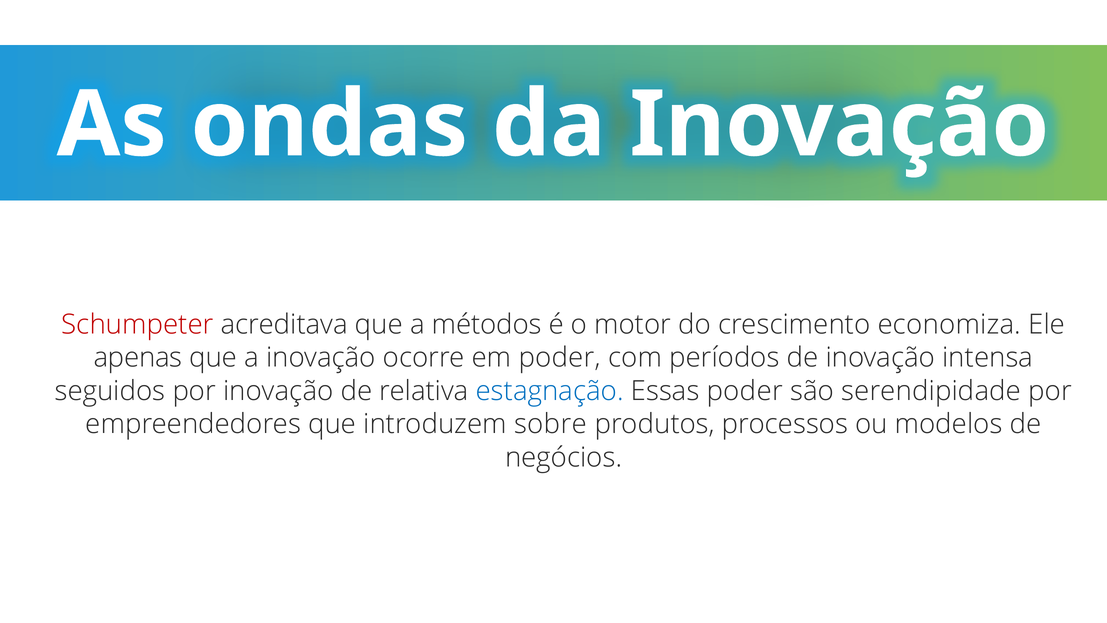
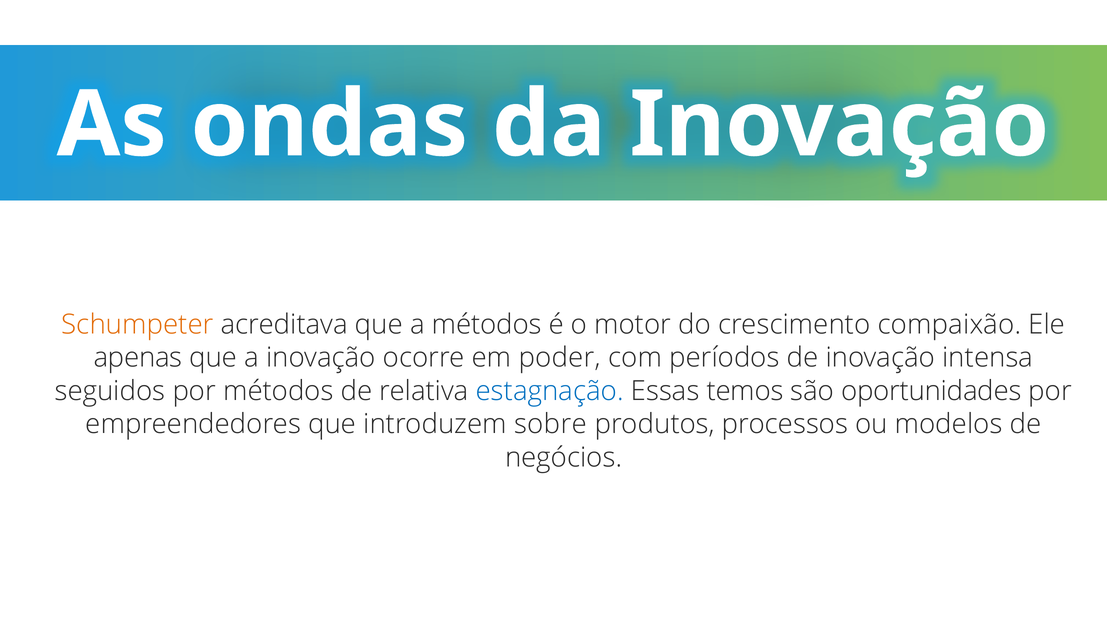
Schumpeter colour: red -> orange
economiza: economiza -> compaixão
por inovação: inovação -> métodos
Essas poder: poder -> temos
serendipidade: serendipidade -> oportunidades
